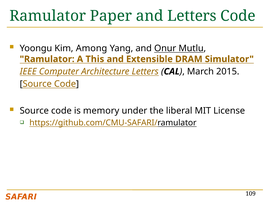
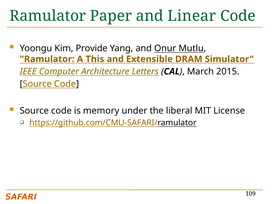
and Letters: Letters -> Linear
Among: Among -> Provide
